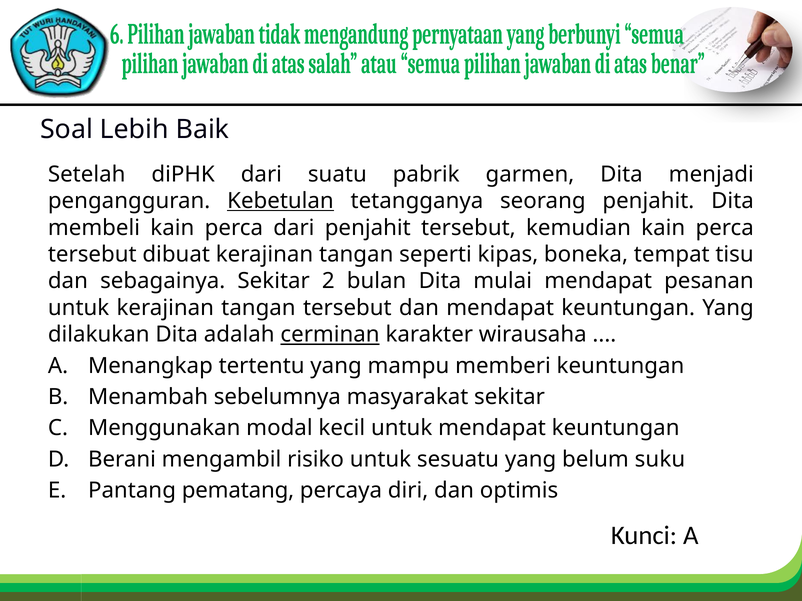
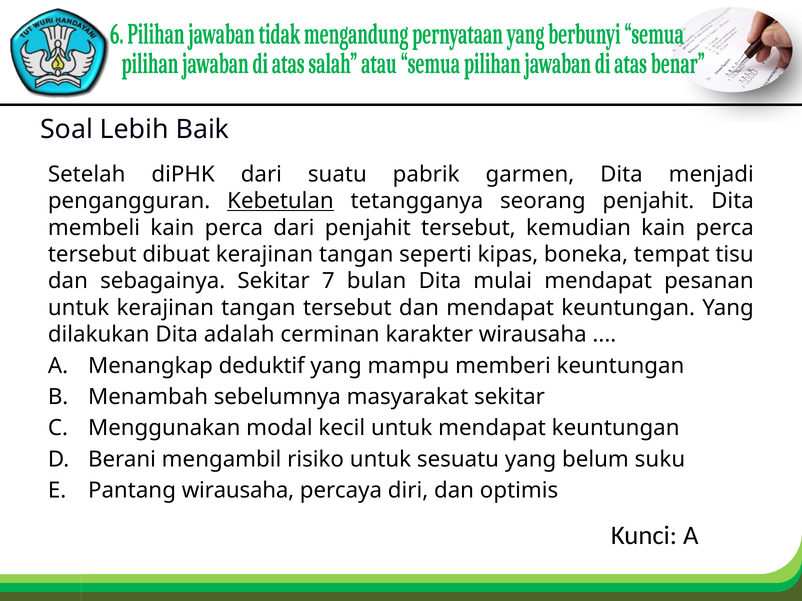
2: 2 -> 7
cerminan underline: present -> none
tertentu: tertentu -> deduktif
Pantang pematang: pematang -> wirausaha
